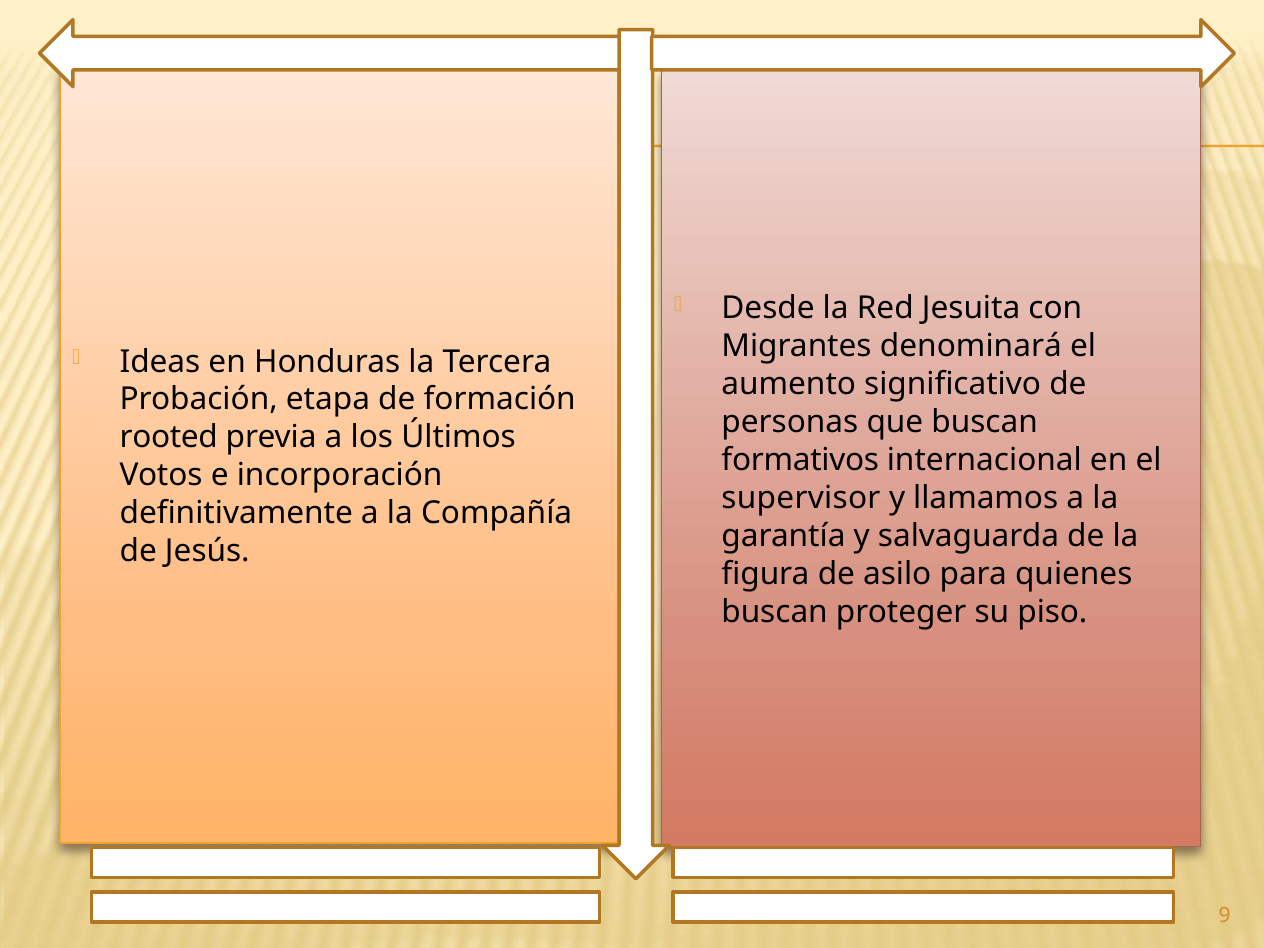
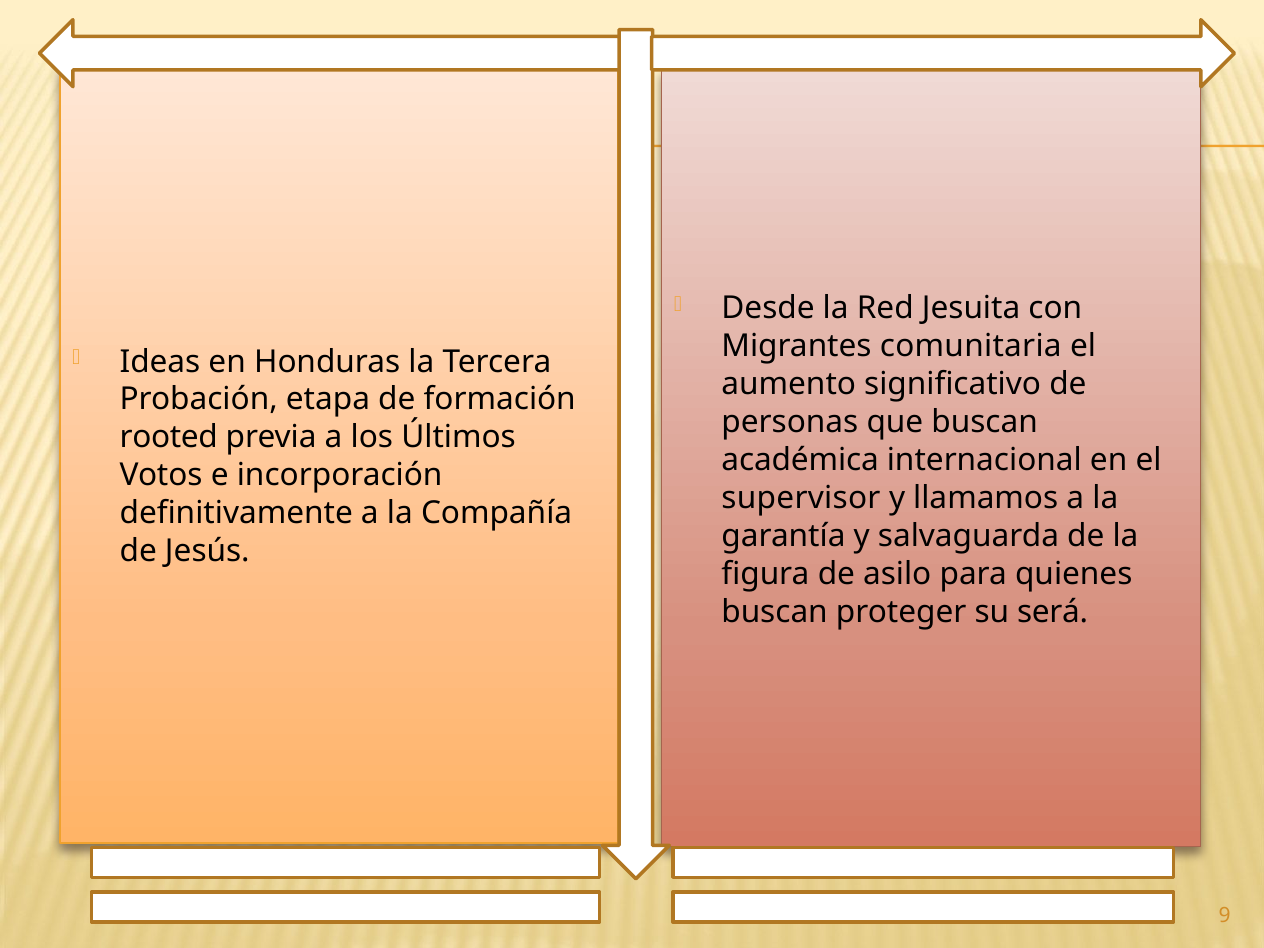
denominará: denominará -> comunitaria
formativos: formativos -> académica
piso: piso -> será
